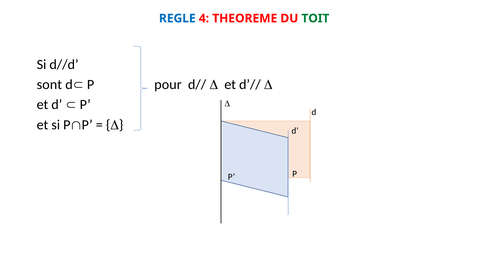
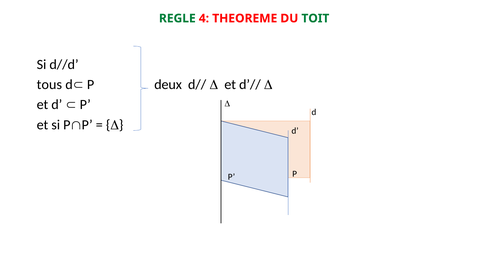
REGLE colour: blue -> green
sont: sont -> tous
pour: pour -> deux
